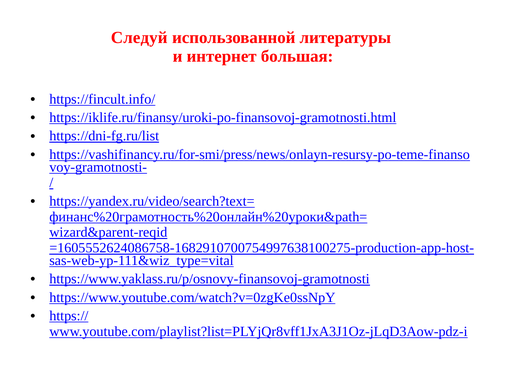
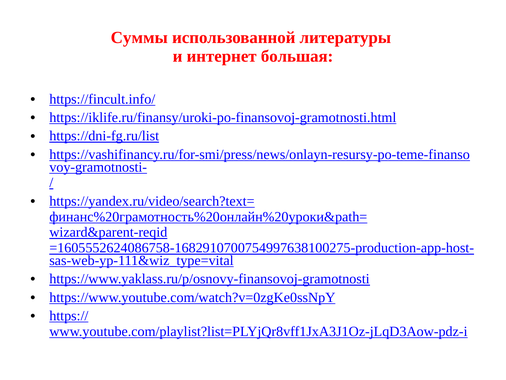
Следуй: Следуй -> Суммы
